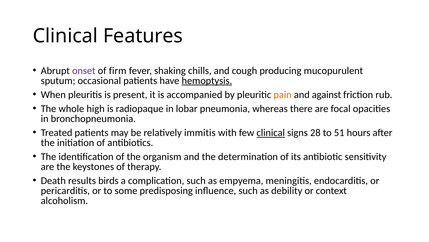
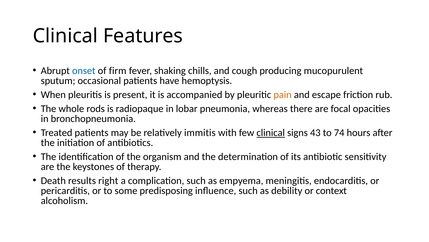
onset colour: purple -> blue
hemoptysis underline: present -> none
against: against -> escape
high: high -> rods
28: 28 -> 43
51: 51 -> 74
birds: birds -> right
